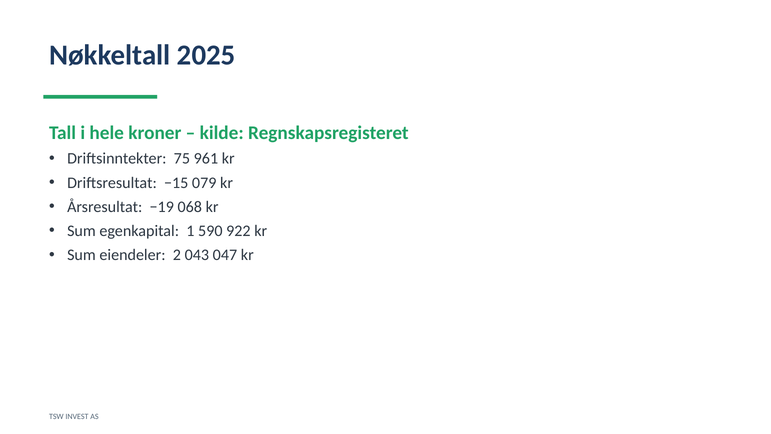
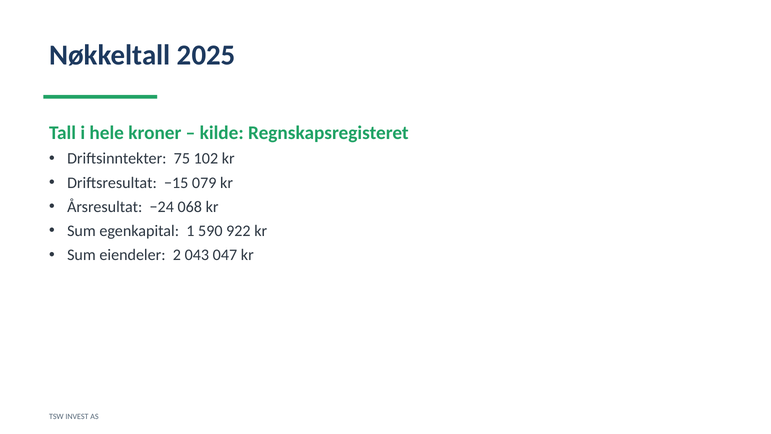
961: 961 -> 102
−19: −19 -> −24
